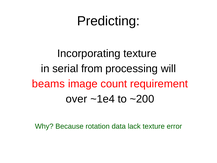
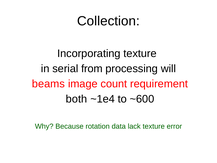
Predicting: Predicting -> Collection
over: over -> both
~200: ~200 -> ~600
